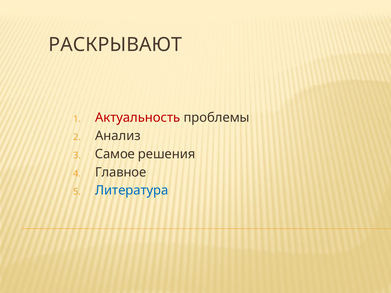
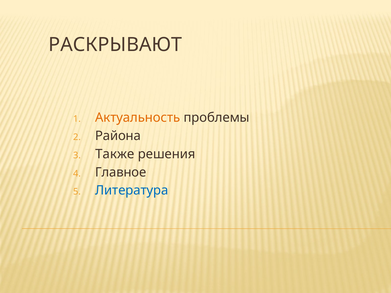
Актуальность colour: red -> orange
Анализ: Анализ -> Района
Самое: Самое -> Также
